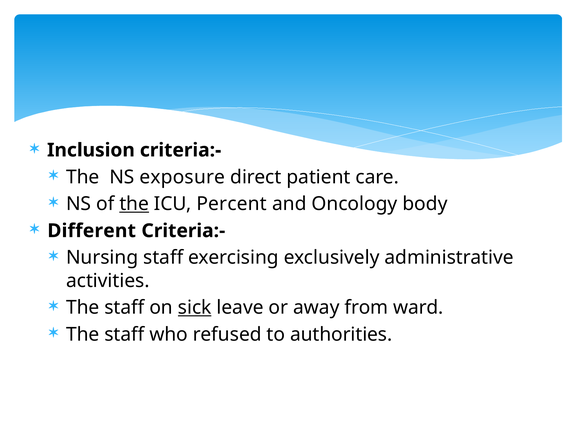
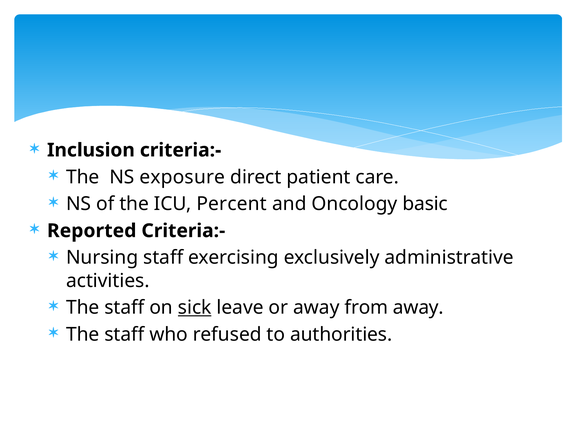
the at (134, 204) underline: present -> none
body: body -> basic
Different: Different -> Reported
from ward: ward -> away
